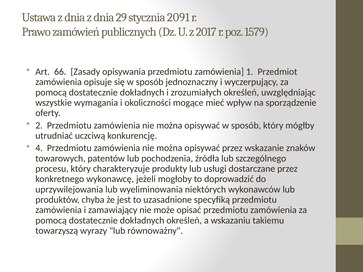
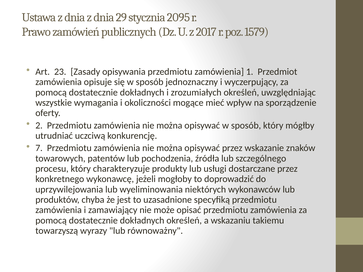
2091: 2091 -> 2095
66: 66 -> 23
4: 4 -> 7
